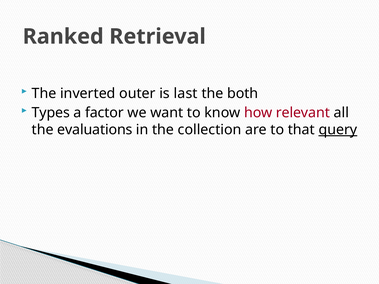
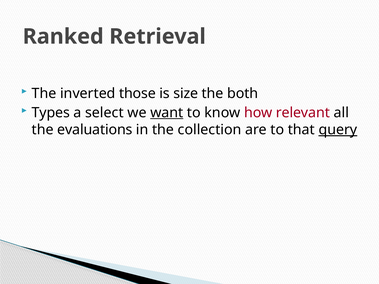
outer: outer -> those
last: last -> size
factor: factor -> select
want underline: none -> present
